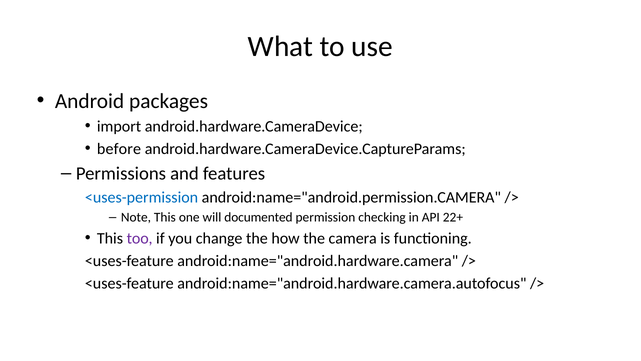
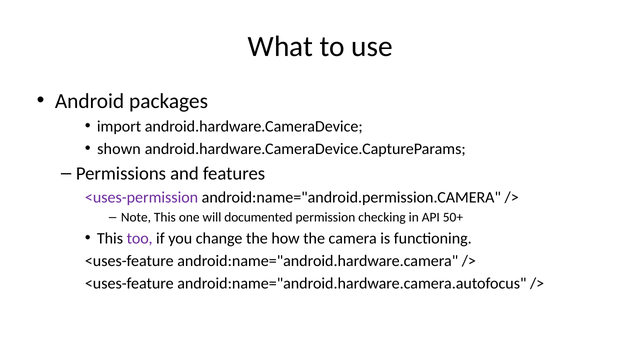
before: before -> shown
<uses-permission colour: blue -> purple
22+: 22+ -> 50+
